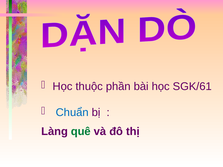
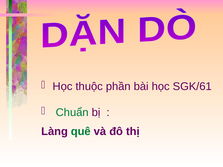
Chuẩn colour: blue -> green
